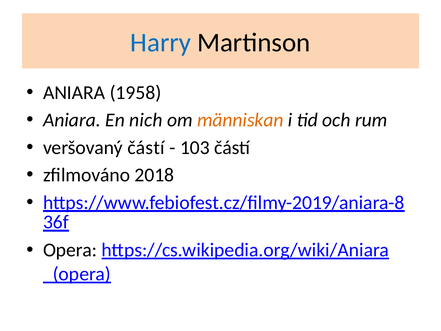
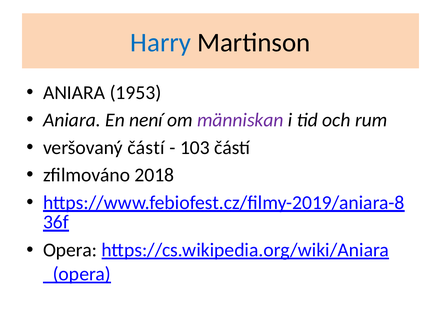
1958: 1958 -> 1953
nich: nich -> není
människan colour: orange -> purple
